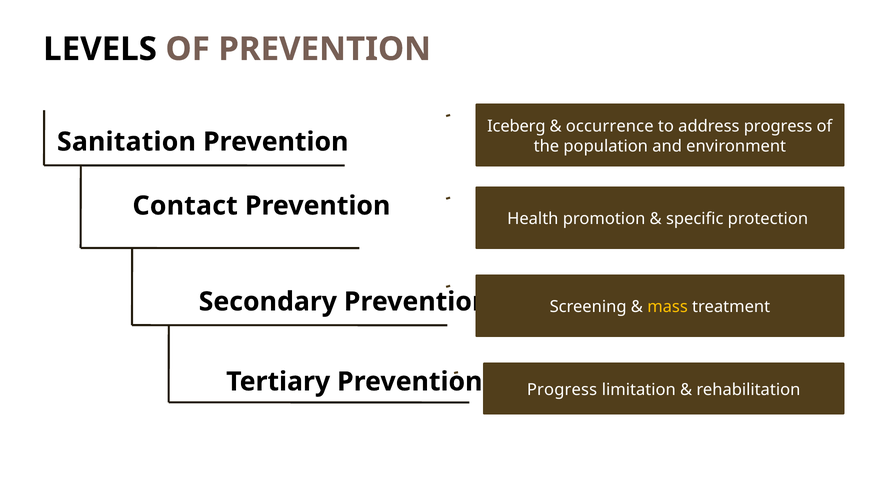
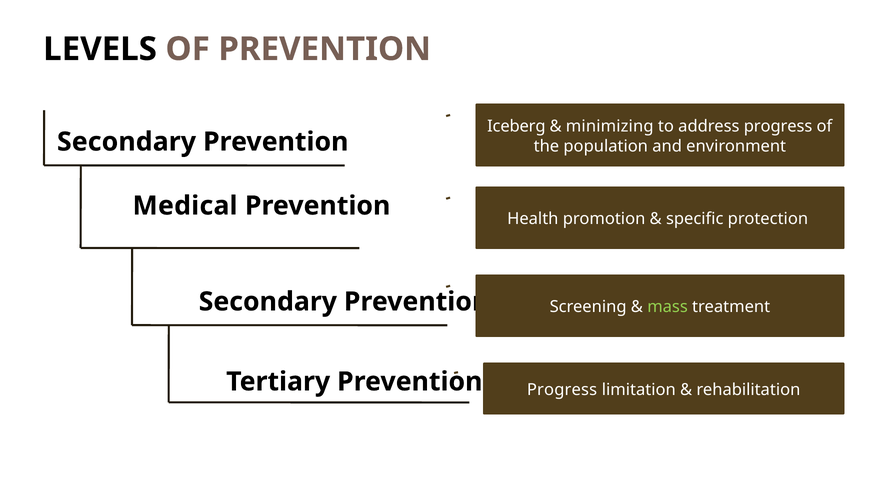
occurrence: occurrence -> minimizing
Sanitation at (126, 142): Sanitation -> Secondary
Contact: Contact -> Medical
mass colour: yellow -> light green
